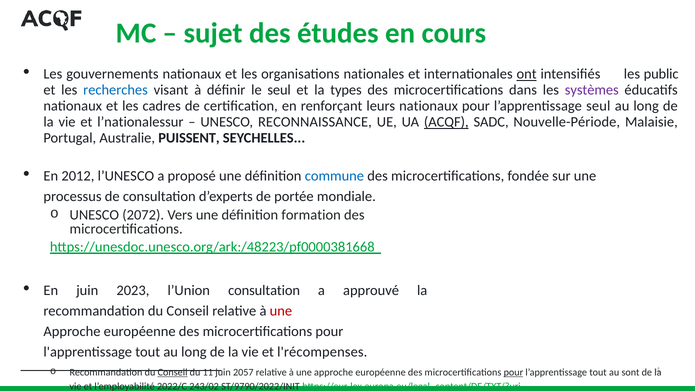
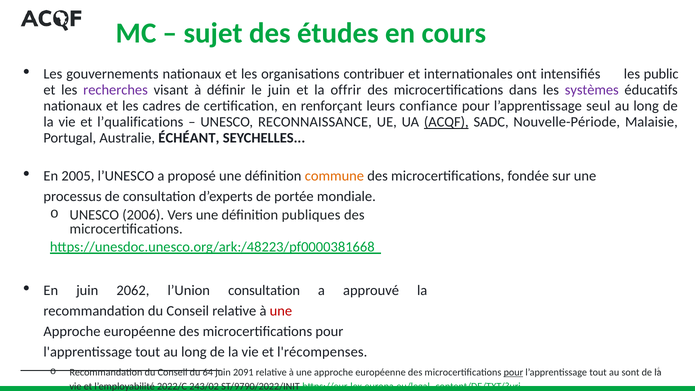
nationales: nationales -> contribuer
ont underline: present -> none
recherches colour: blue -> purple
le seul: seul -> juin
types: types -> offrir
leurs nationaux: nationaux -> confiance
l’nationalessur: l’nationalessur -> l’qualifications
PUISSENT: PUISSENT -> ÉCHÉANT
2012: 2012 -> 2005
commune colour: blue -> orange
2072: 2072 -> 2006
formation: formation -> publiques
2023: 2023 -> 2062
Conseil at (173, 372) underline: present -> none
11: 11 -> 64
2057: 2057 -> 2091
